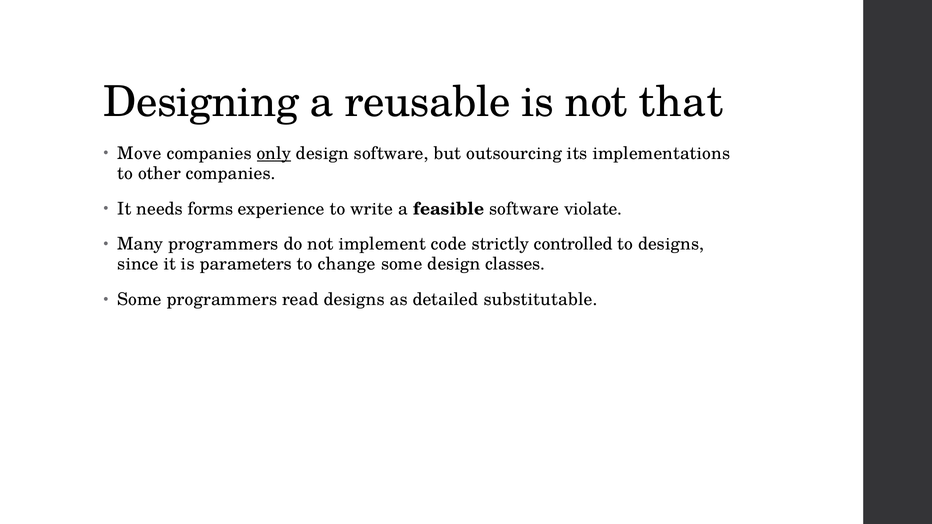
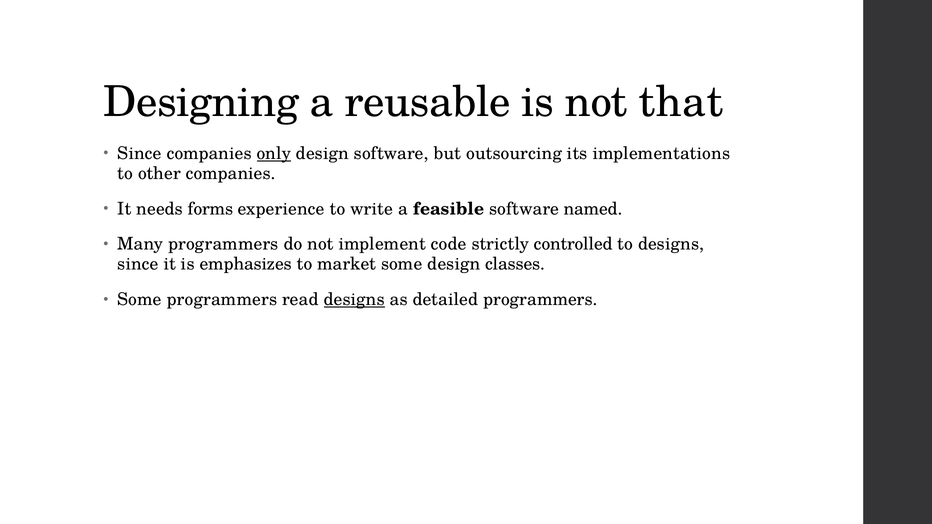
Move at (139, 153): Move -> Since
violate: violate -> named
parameters: parameters -> emphasizes
change: change -> market
designs at (354, 300) underline: none -> present
detailed substitutable: substitutable -> programmers
